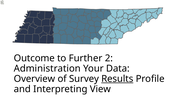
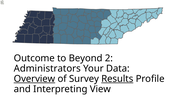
Further: Further -> Beyond
Administration: Administration -> Administrators
Overview underline: none -> present
